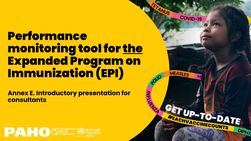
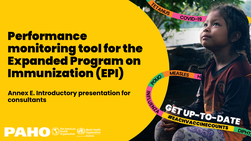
the underline: present -> none
